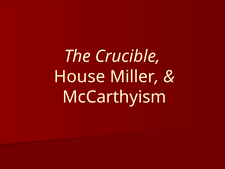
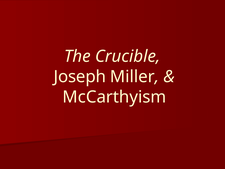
House: House -> Joseph
